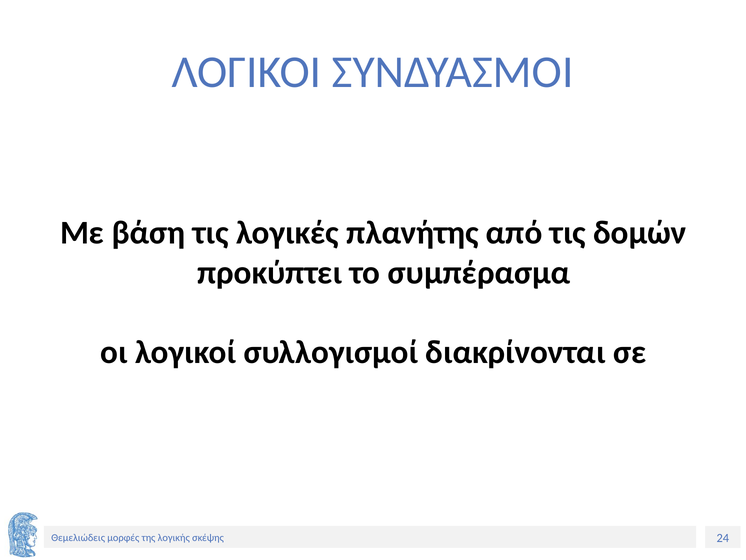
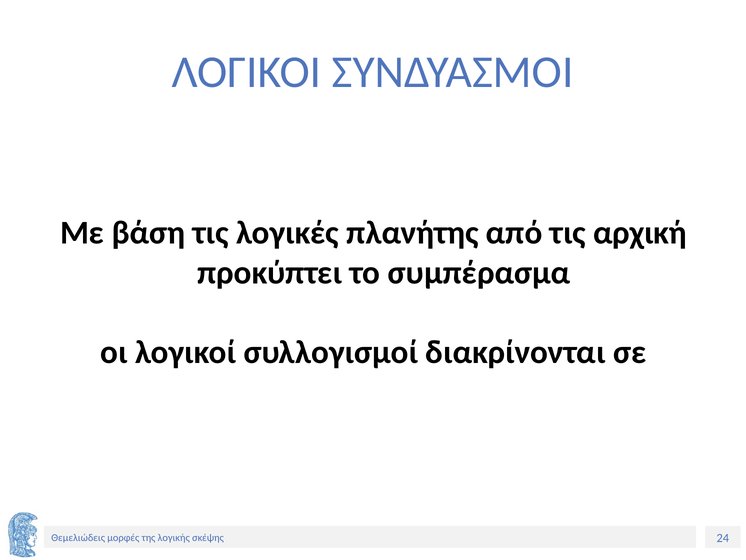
δομών: δομών -> αρχική
